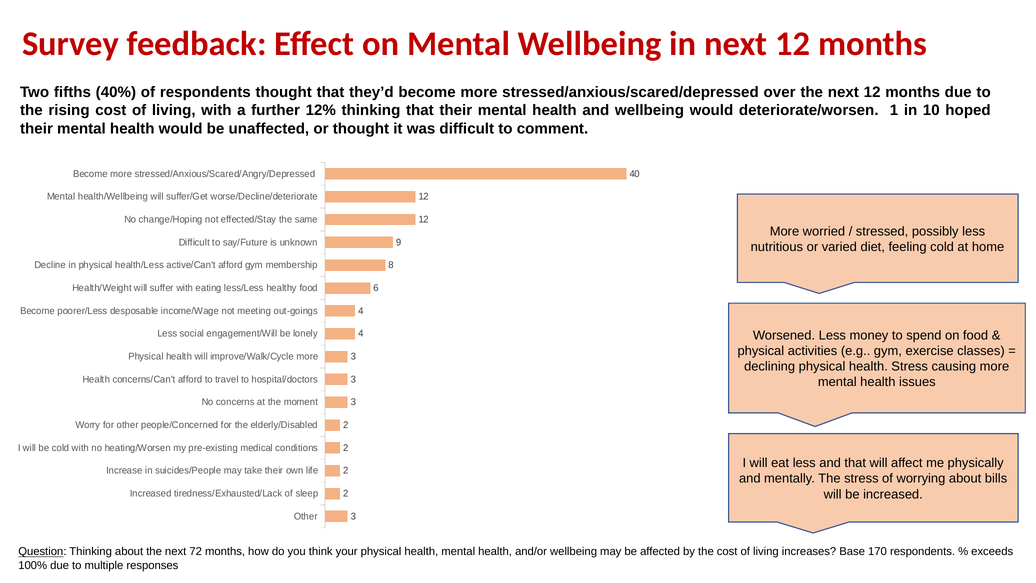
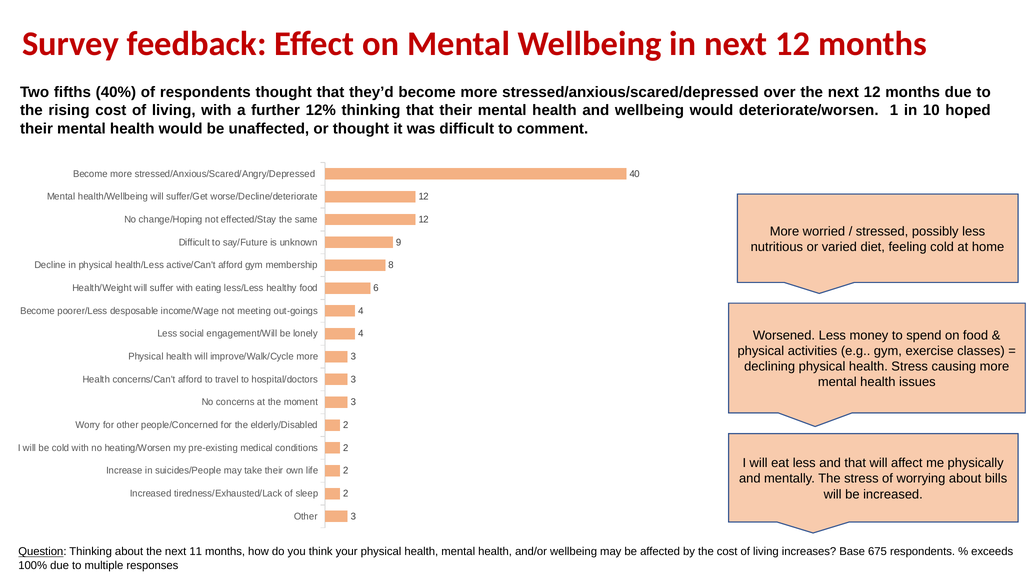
72: 72 -> 11
170: 170 -> 675
